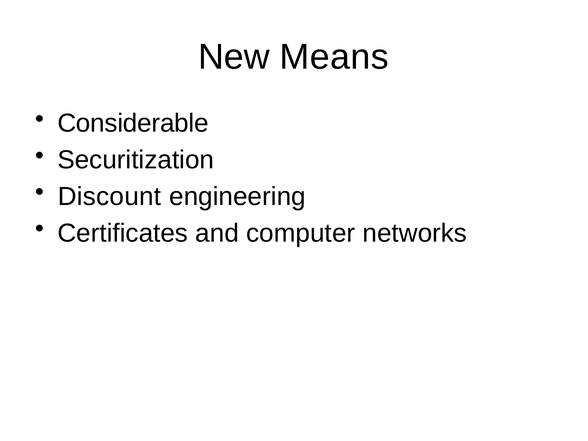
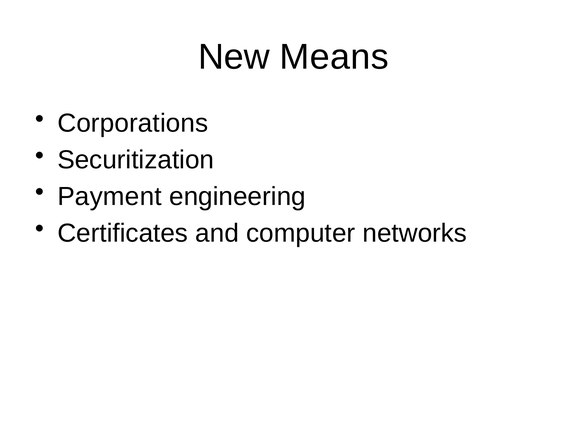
Considerable: Considerable -> Corporations
Discount: Discount -> Payment
